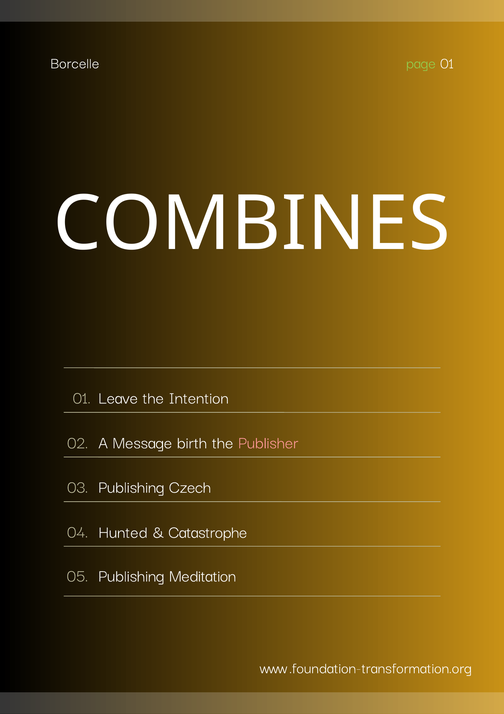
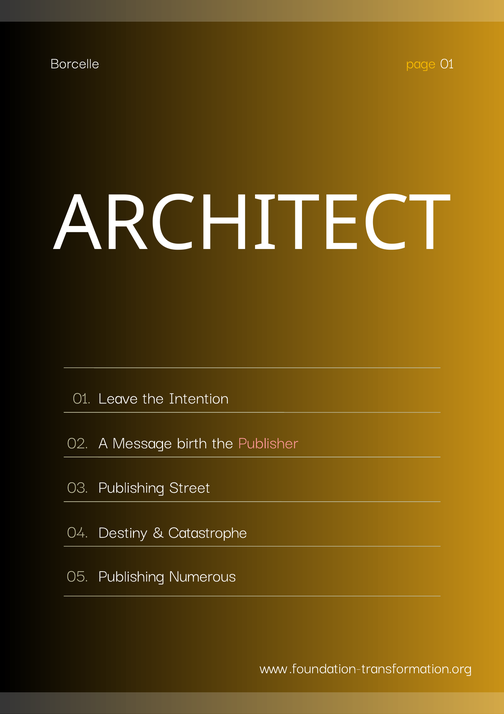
page colour: light green -> yellow
COMBINES: COMBINES -> ARCHITECT
Czech: Czech -> Street
Hunted: Hunted -> Destiny
Meditation: Meditation -> Numerous
